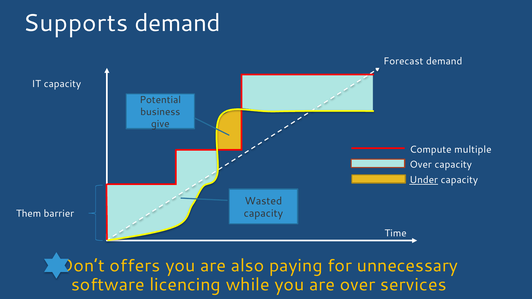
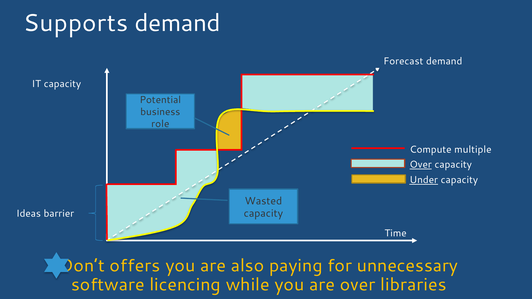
give: give -> role
Over at (421, 165) underline: none -> present
Them: Them -> Ideas
services: services -> libraries
